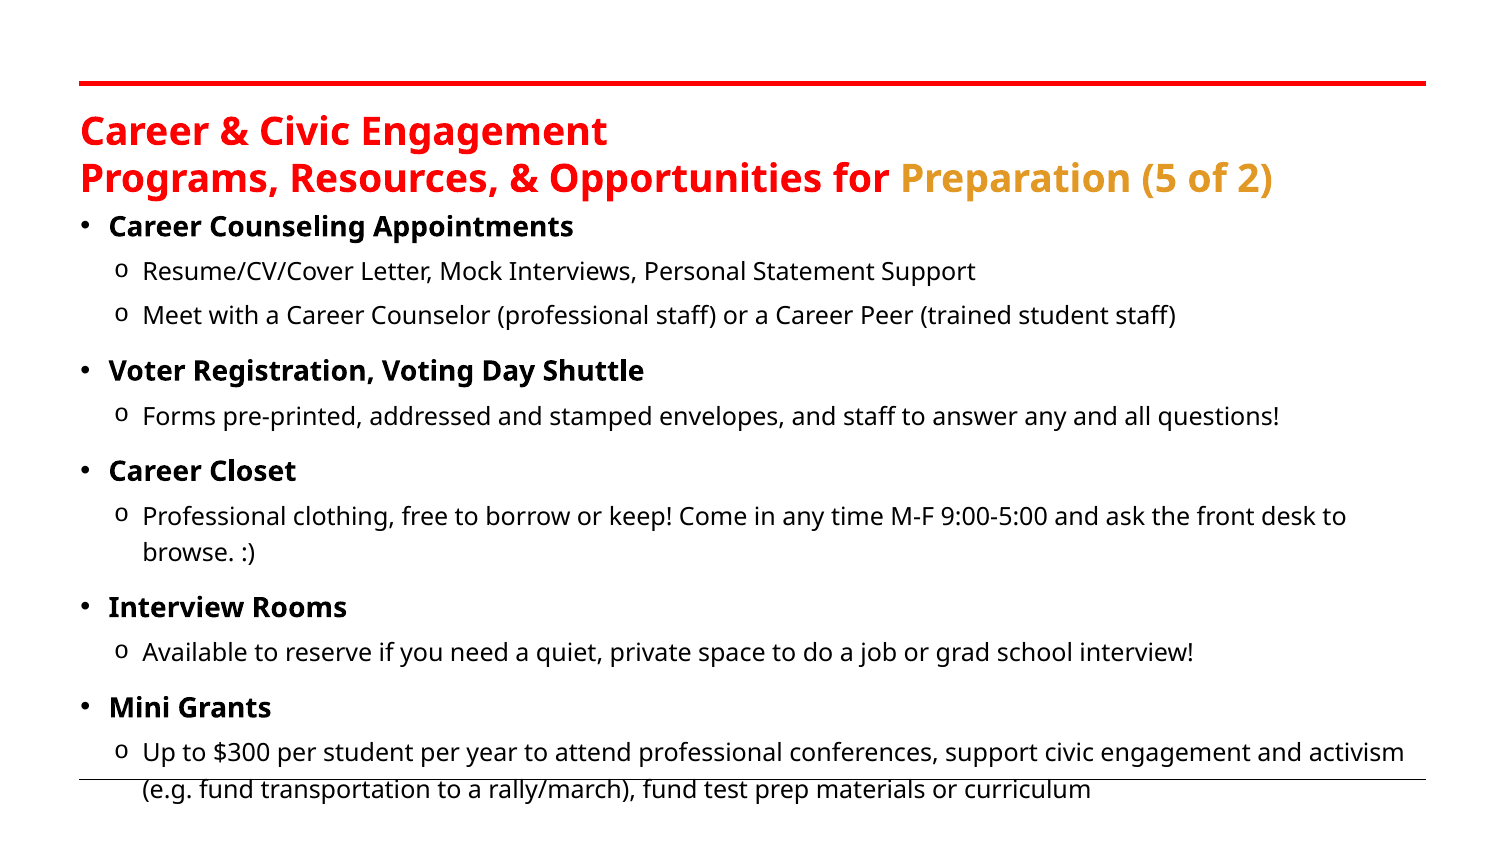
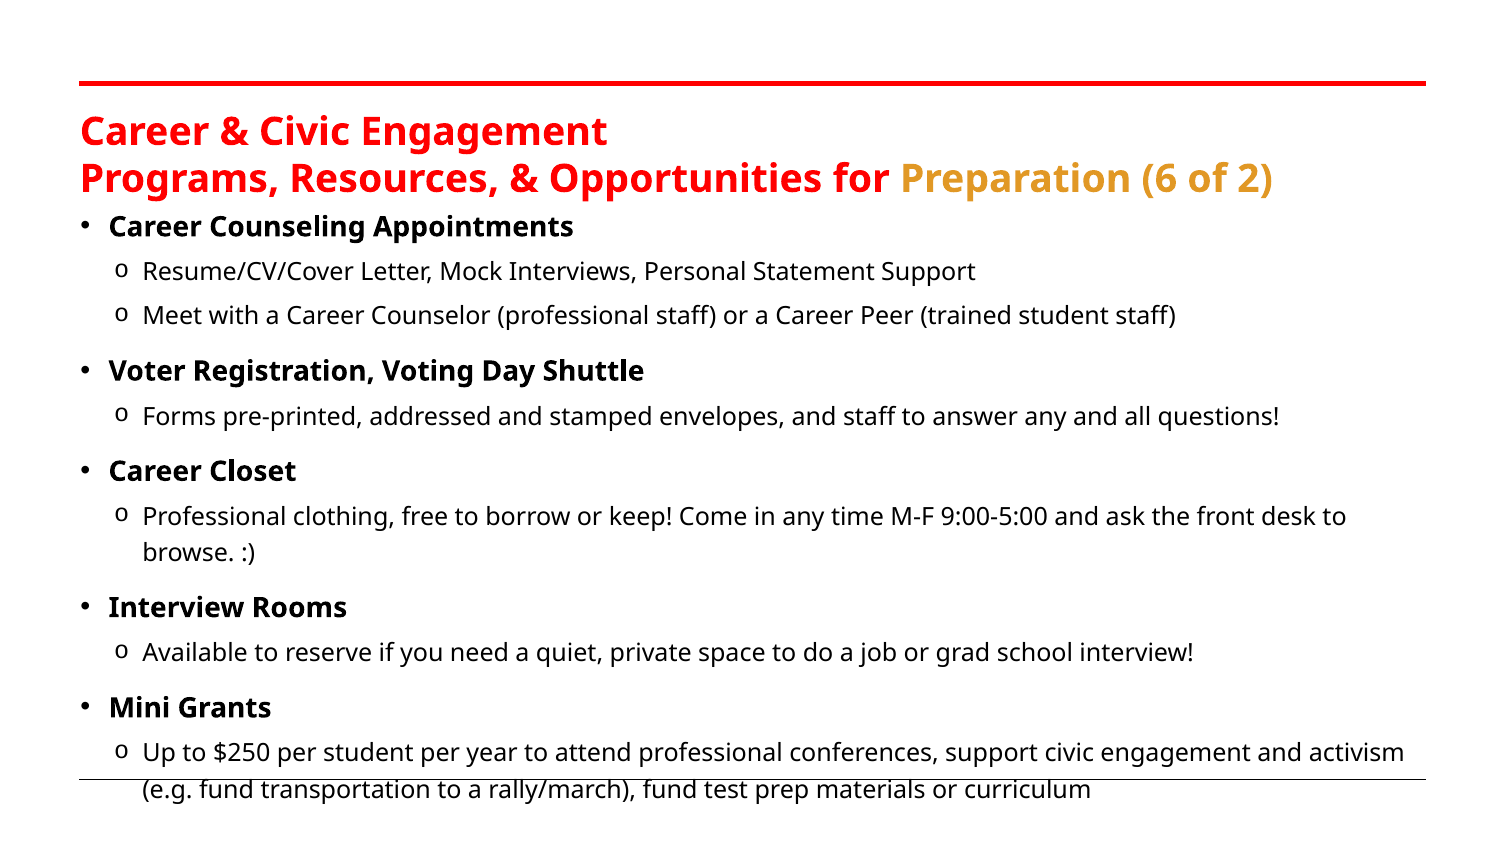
5: 5 -> 6
$300: $300 -> $250
